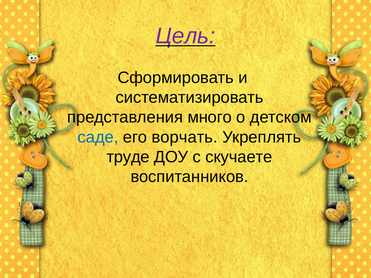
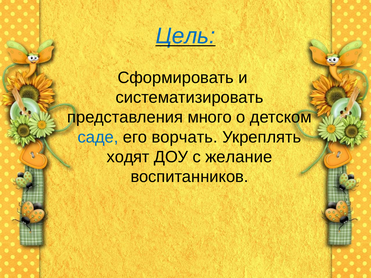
Цель colour: purple -> blue
труде: труде -> ходят
скучаете: скучаете -> желание
